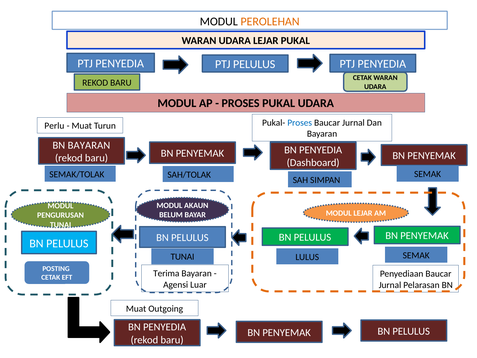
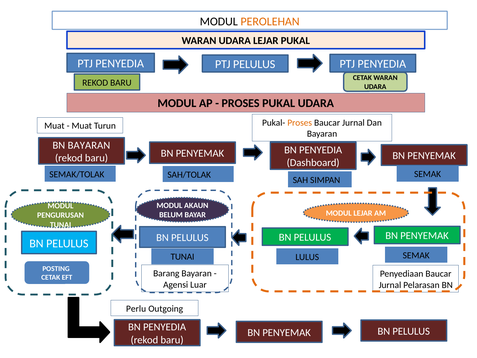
Proses at (300, 123) colour: blue -> orange
Perlu at (54, 126): Perlu -> Muat
Terima: Terima -> Barang
Muat at (136, 308): Muat -> Perlu
